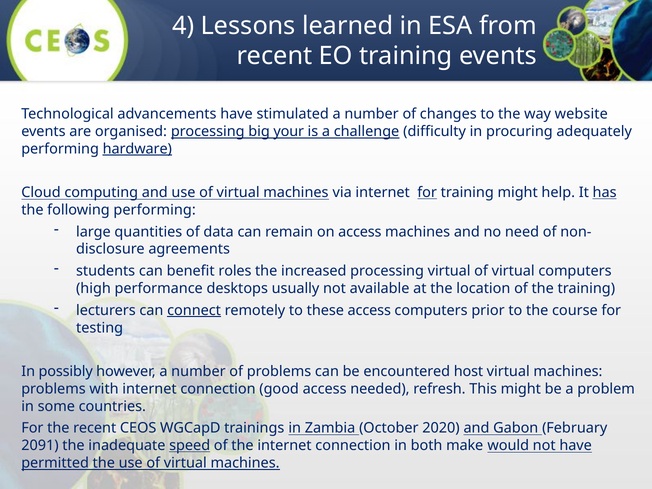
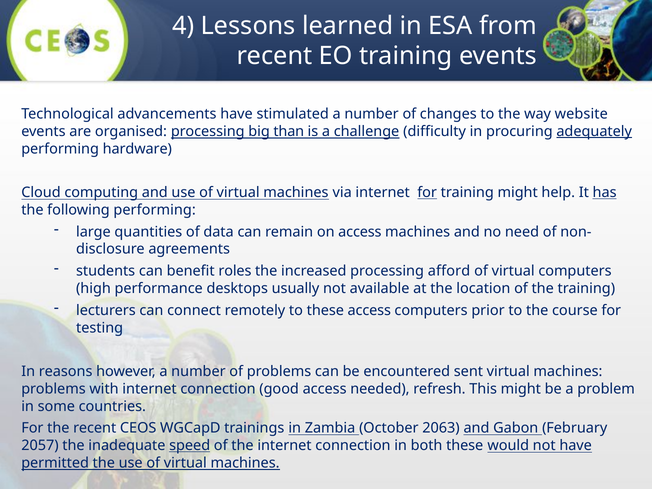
your: your -> than
adequately underline: none -> present
hardware underline: present -> none
processing virtual: virtual -> afford
connect underline: present -> none
possibly: possibly -> reasons
host: host -> sent
2020: 2020 -> 2063
2091: 2091 -> 2057
both make: make -> these
